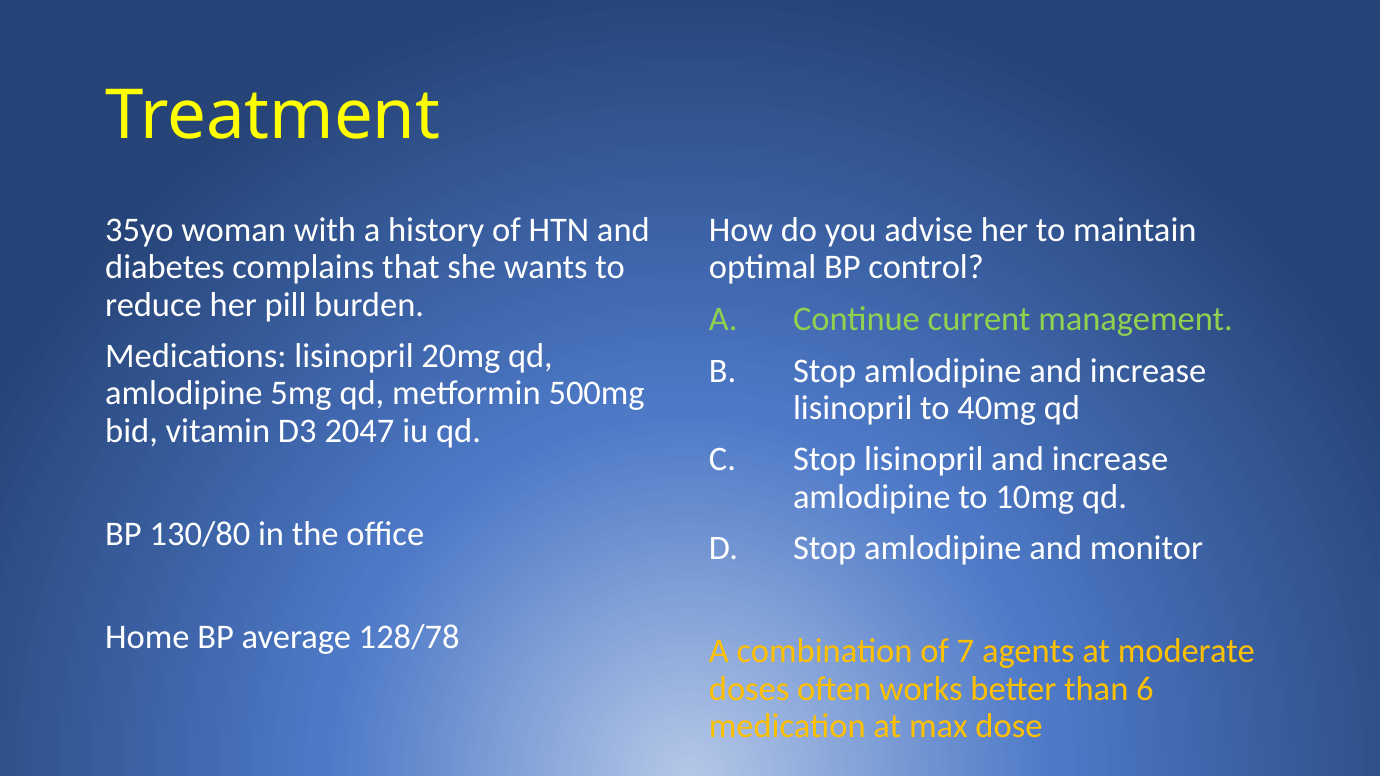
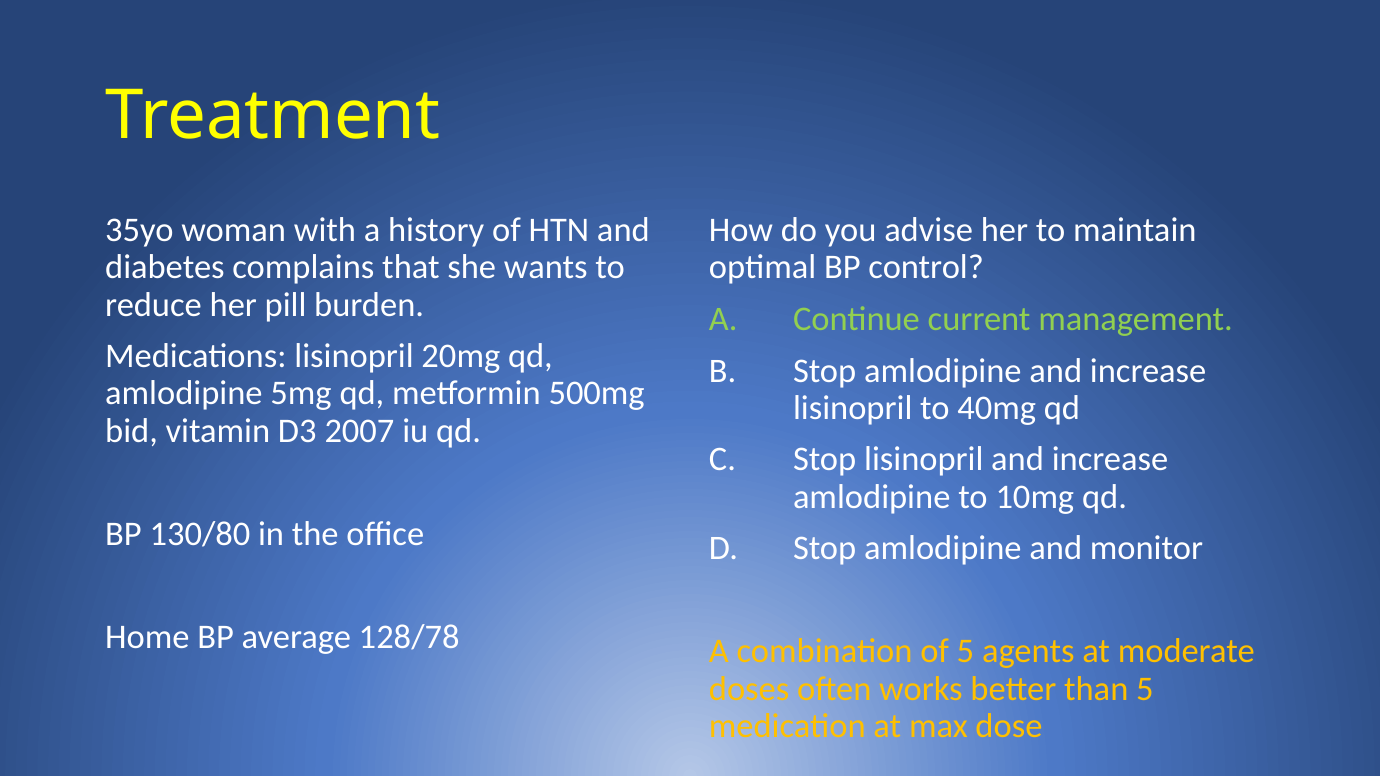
2047: 2047 -> 2007
of 7: 7 -> 5
than 6: 6 -> 5
